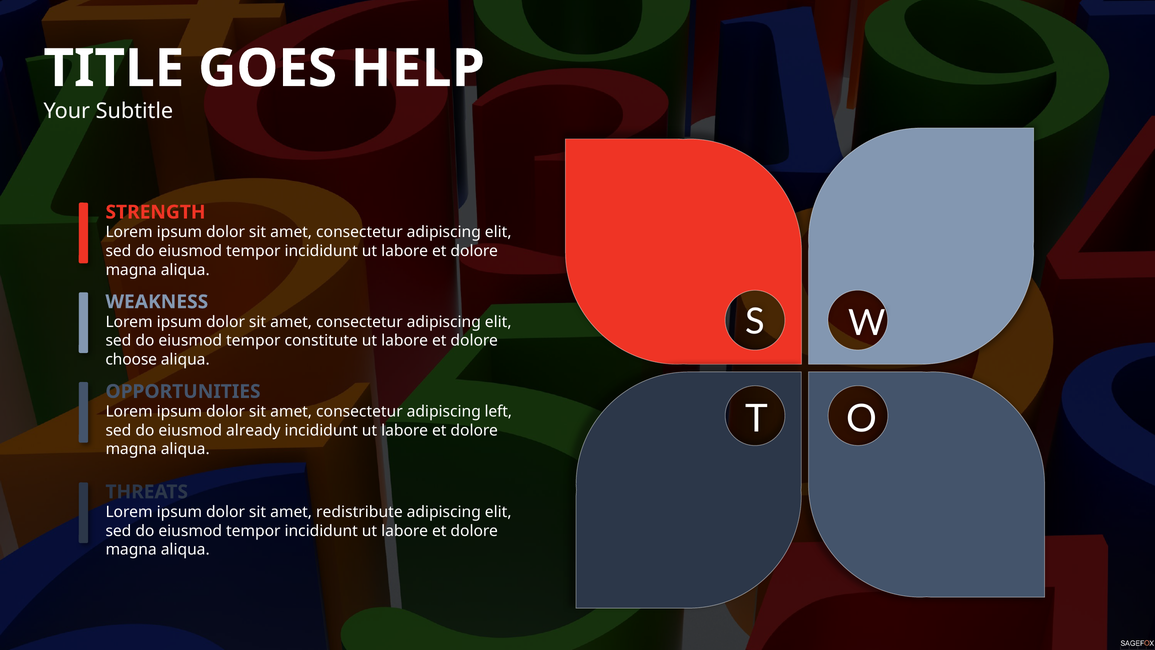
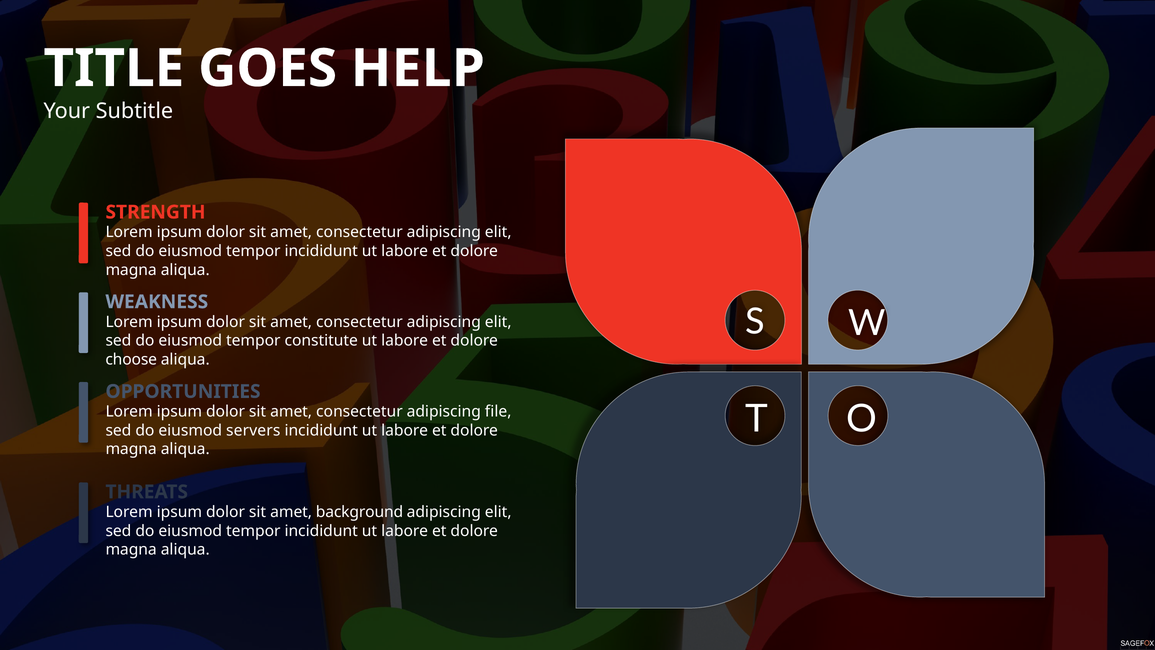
left: left -> file
already: already -> servers
redistribute: redistribute -> background
